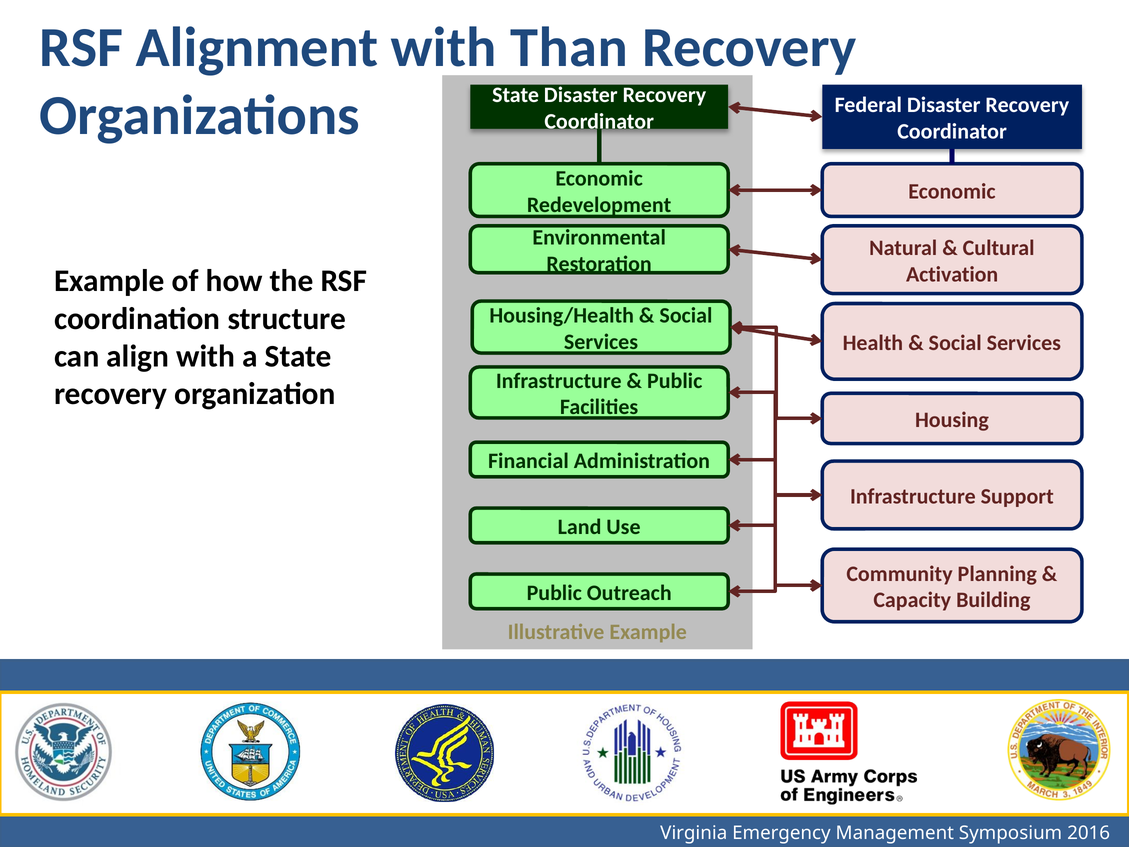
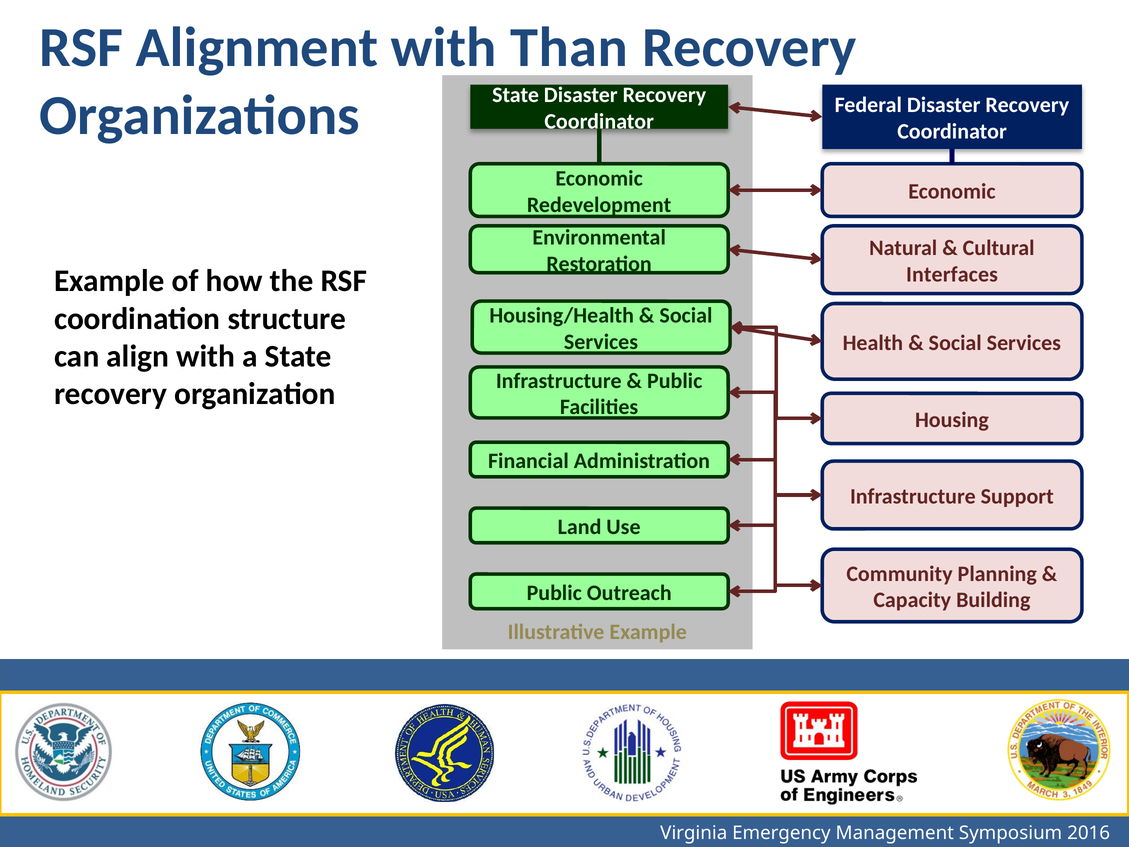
Activation: Activation -> Interfaces
